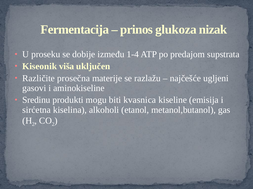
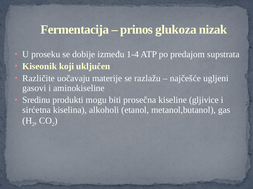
viša: viša -> koji
prosečna: prosečna -> uočavaju
kvasnica: kvasnica -> prosečna
emisija: emisija -> gljivice
